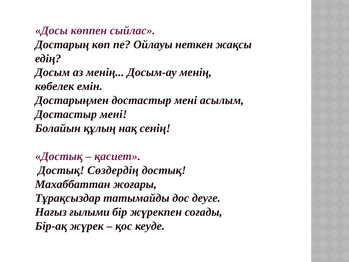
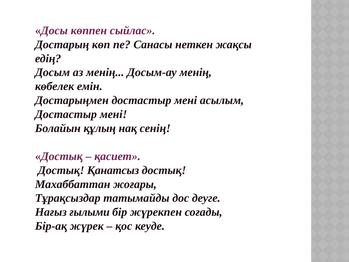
Ойлауы: Ойлауы -> Санасы
Сөздердің: Сөздердің -> Қанатсыз
